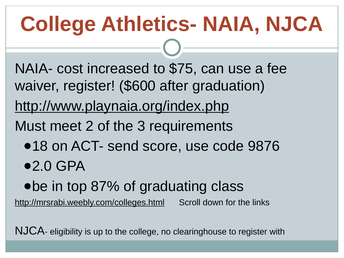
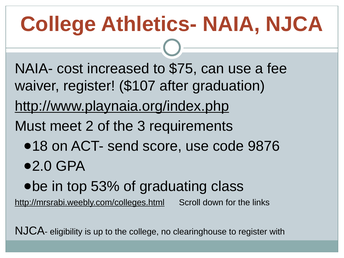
$600: $600 -> $107
87%: 87% -> 53%
